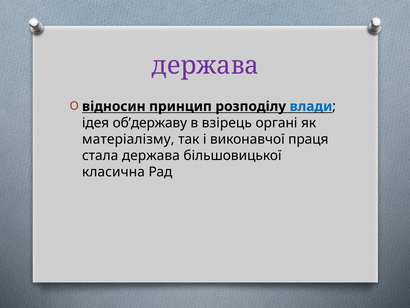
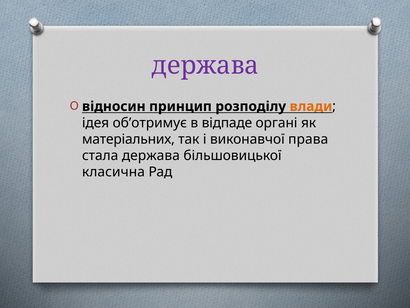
влади colour: blue -> orange
об’державу: об’державу -> об’отримує
взірець: взірець -> відпаде
матеріалізму: матеріалізму -> матеріальних
праця: праця -> права
